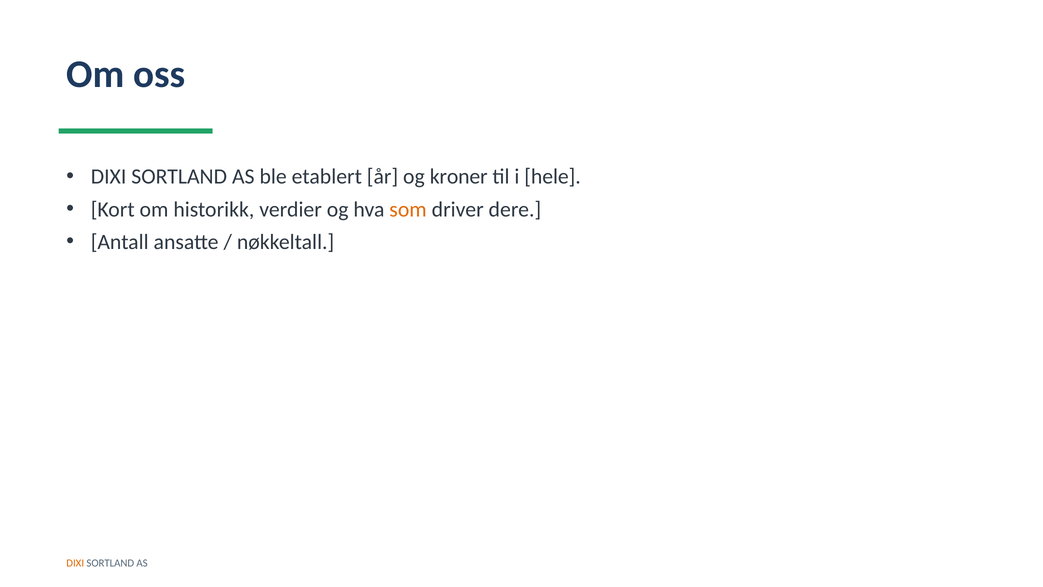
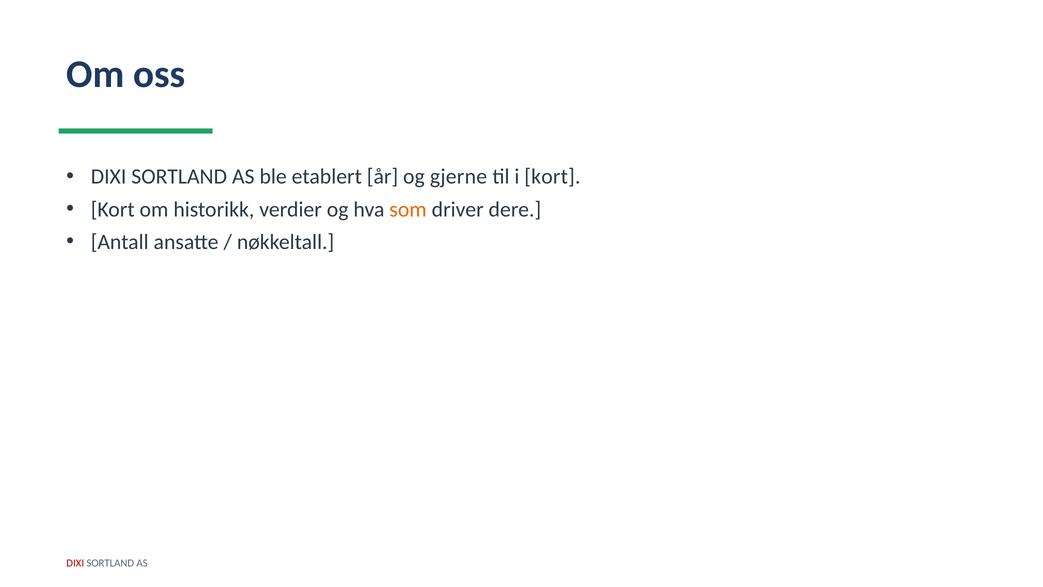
kroner: kroner -> gjerne
i hele: hele -> kort
DIXI at (75, 563) colour: orange -> red
